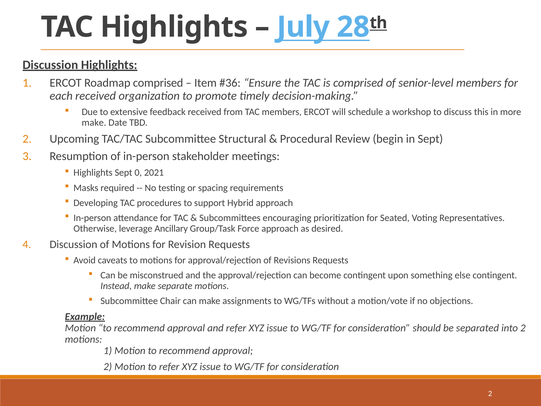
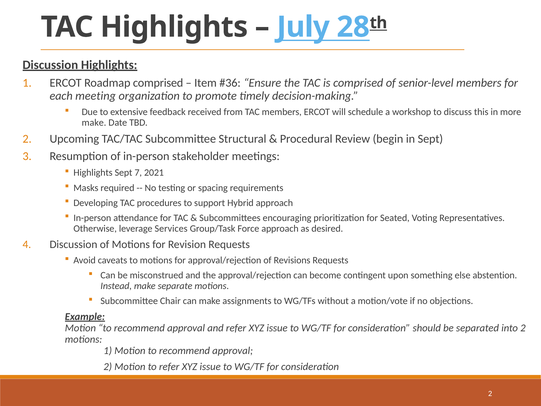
each received: received -> meeting
0: 0 -> 7
Ancillary: Ancillary -> Services
else contingent: contingent -> abstention
